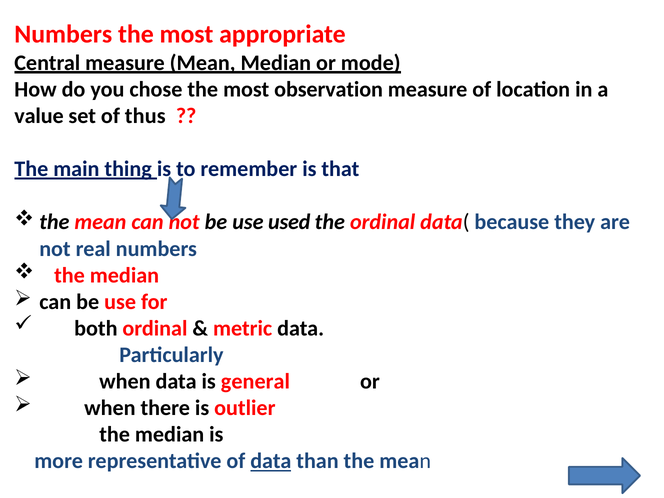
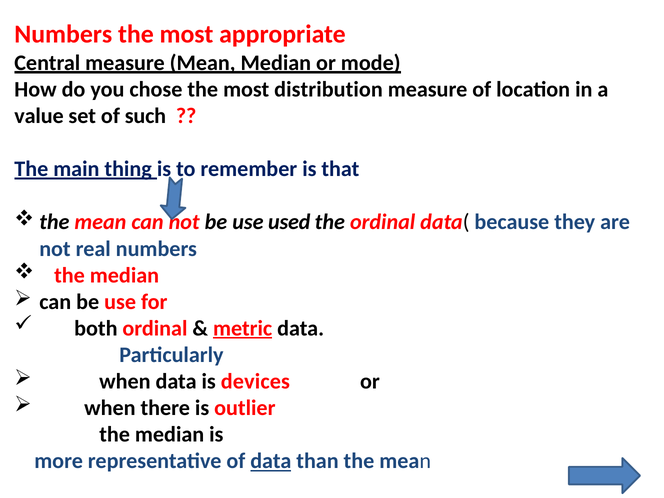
observation: observation -> distribution
thus: thus -> such
metric underline: none -> present
general: general -> devices
